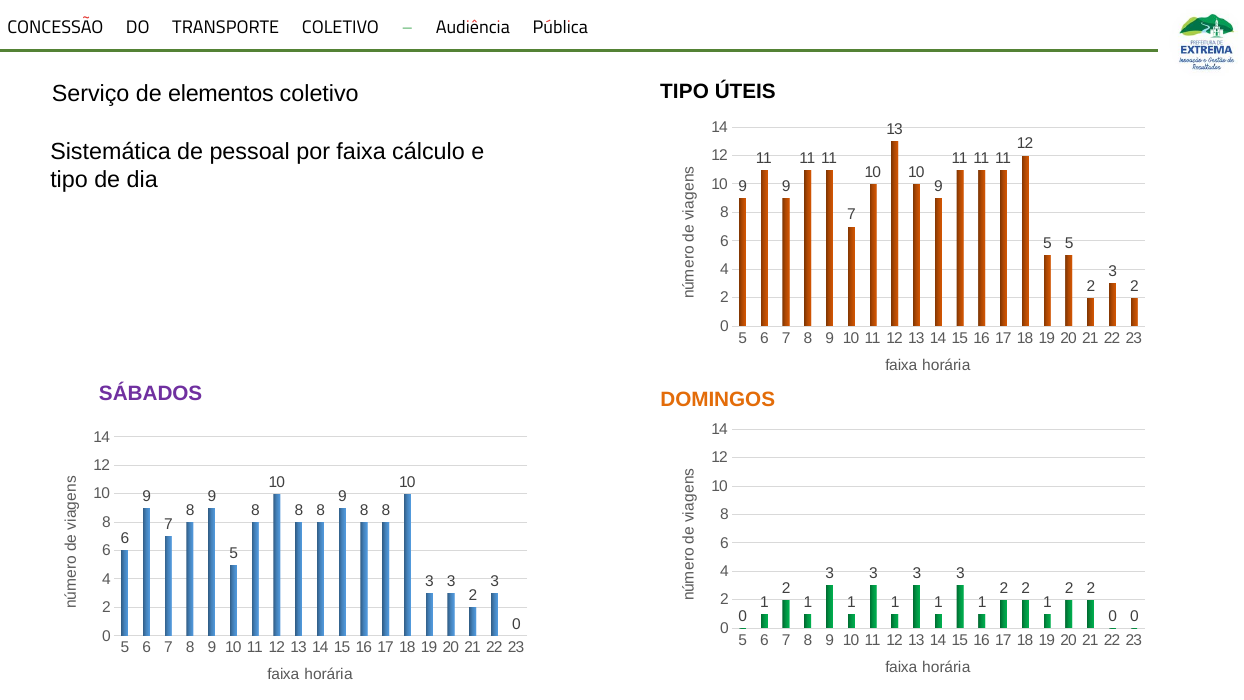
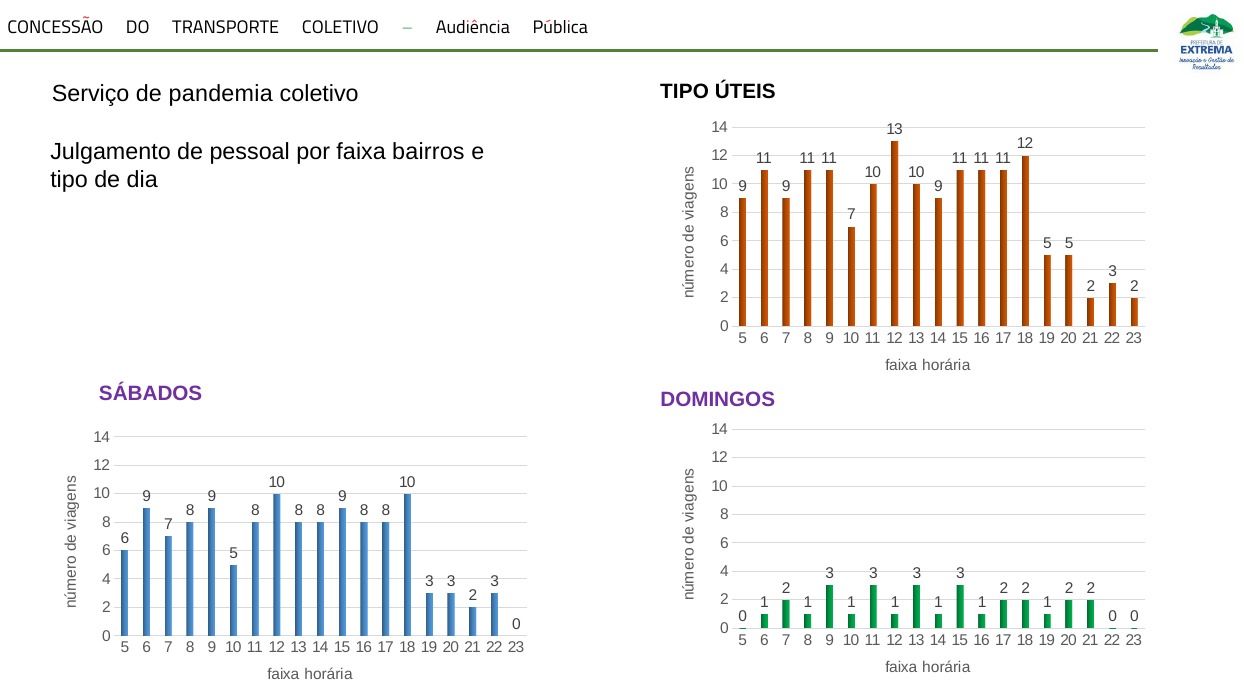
elementos: elementos -> pandemia
Sistemática: Sistemática -> Julgamento
cálculo: cálculo -> bairros
DOMINGOS colour: orange -> purple
